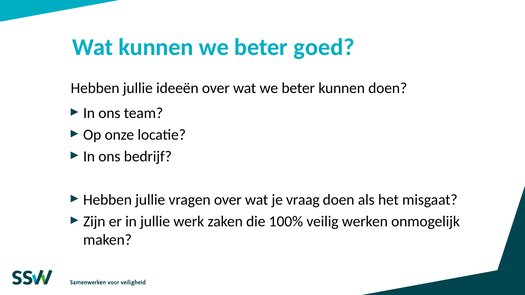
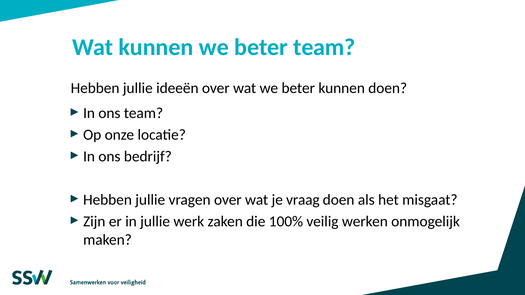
beter goed: goed -> team
